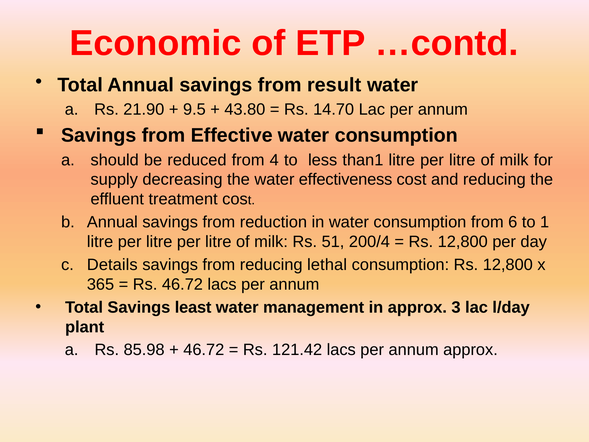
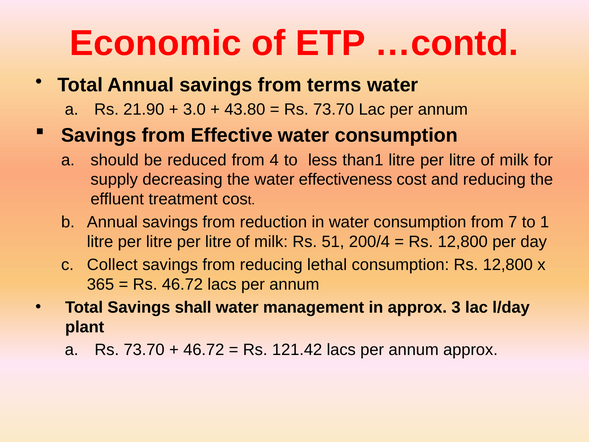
result: result -> terms
9.5: 9.5 -> 3.0
14.70 at (334, 109): 14.70 -> 73.70
6: 6 -> 7
Details: Details -> Collect
least: least -> shall
85.98 at (144, 350): 85.98 -> 73.70
